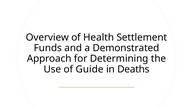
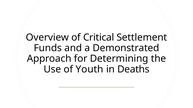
Health: Health -> Critical
Guide: Guide -> Youth
